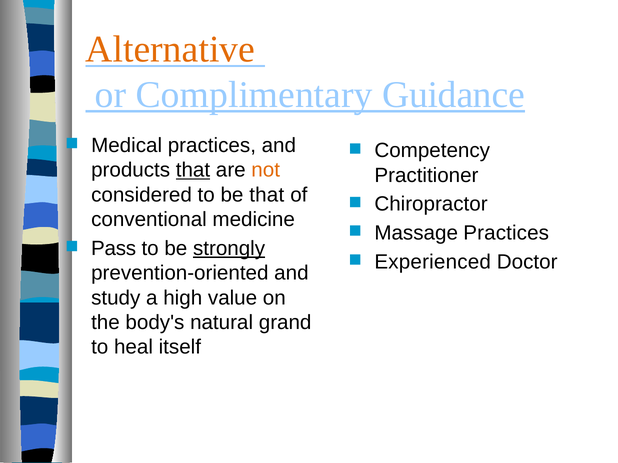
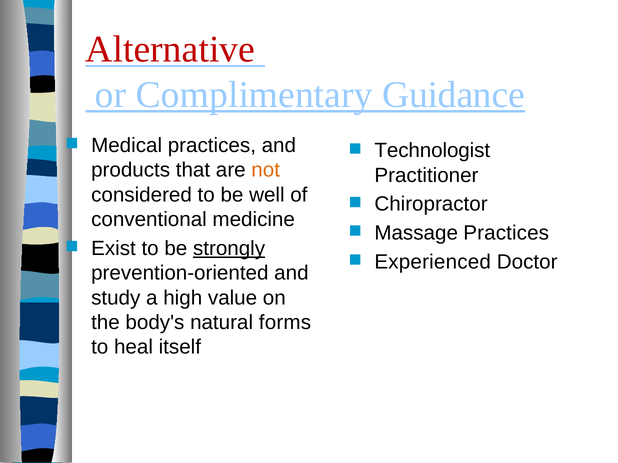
Alternative colour: orange -> red
Competency: Competency -> Technologist
that at (193, 170) underline: present -> none
be that: that -> well
Pass: Pass -> Exist
grand: grand -> forms
